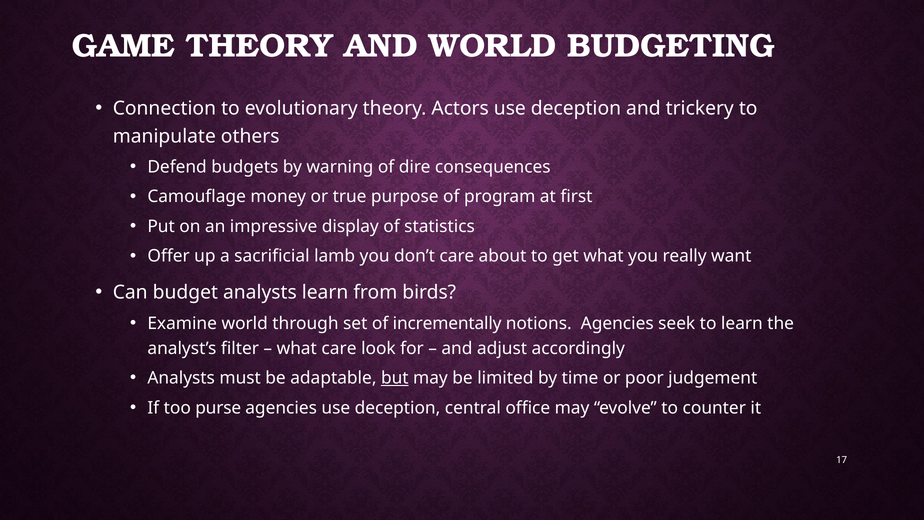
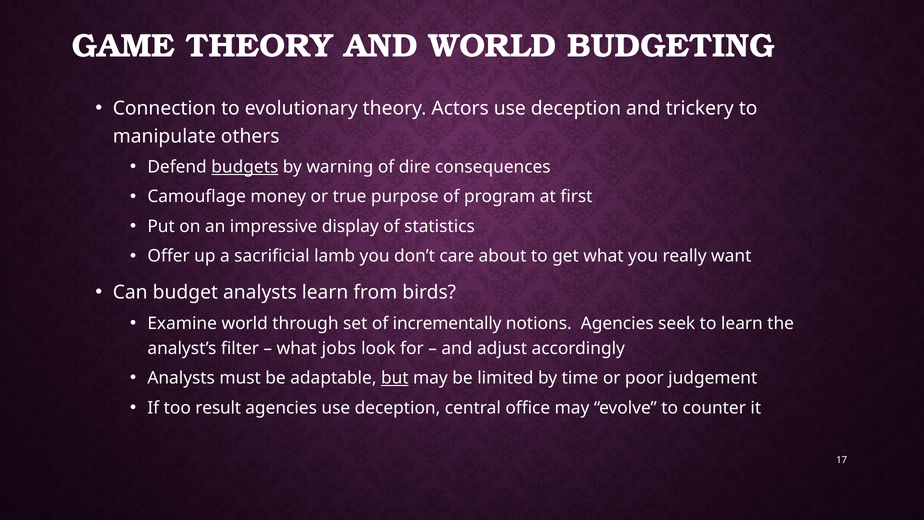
budgets underline: none -> present
what care: care -> jobs
purse: purse -> result
